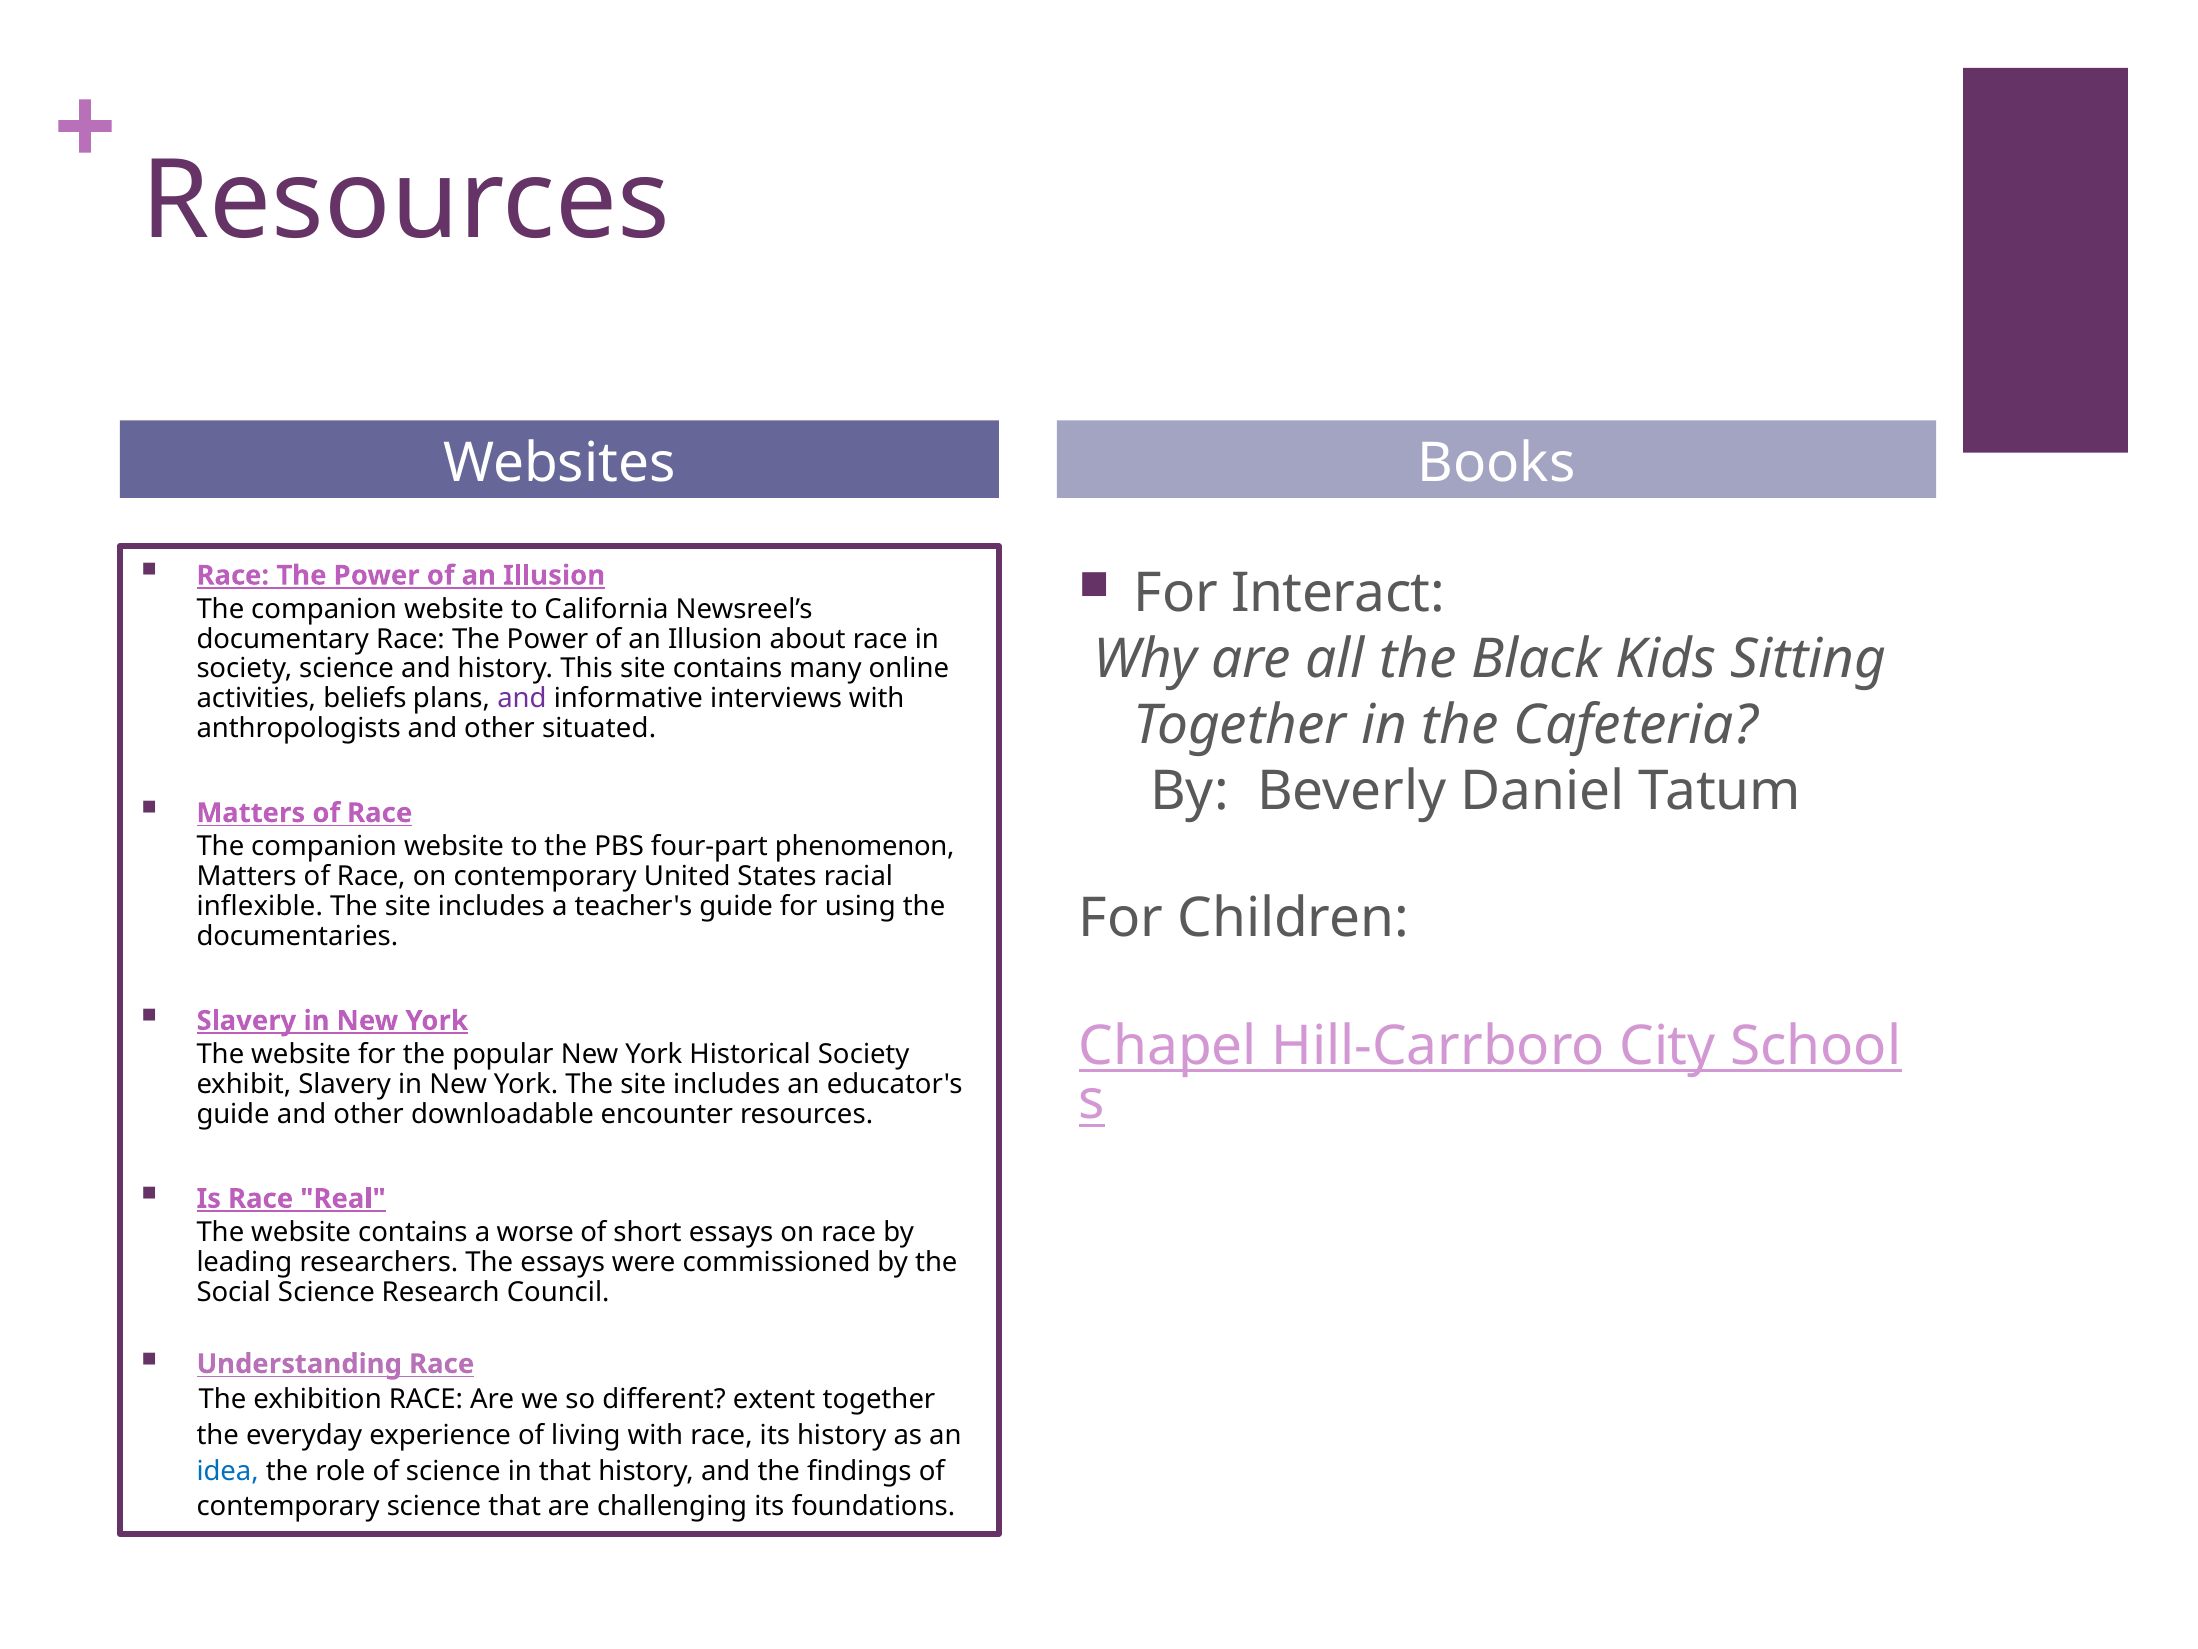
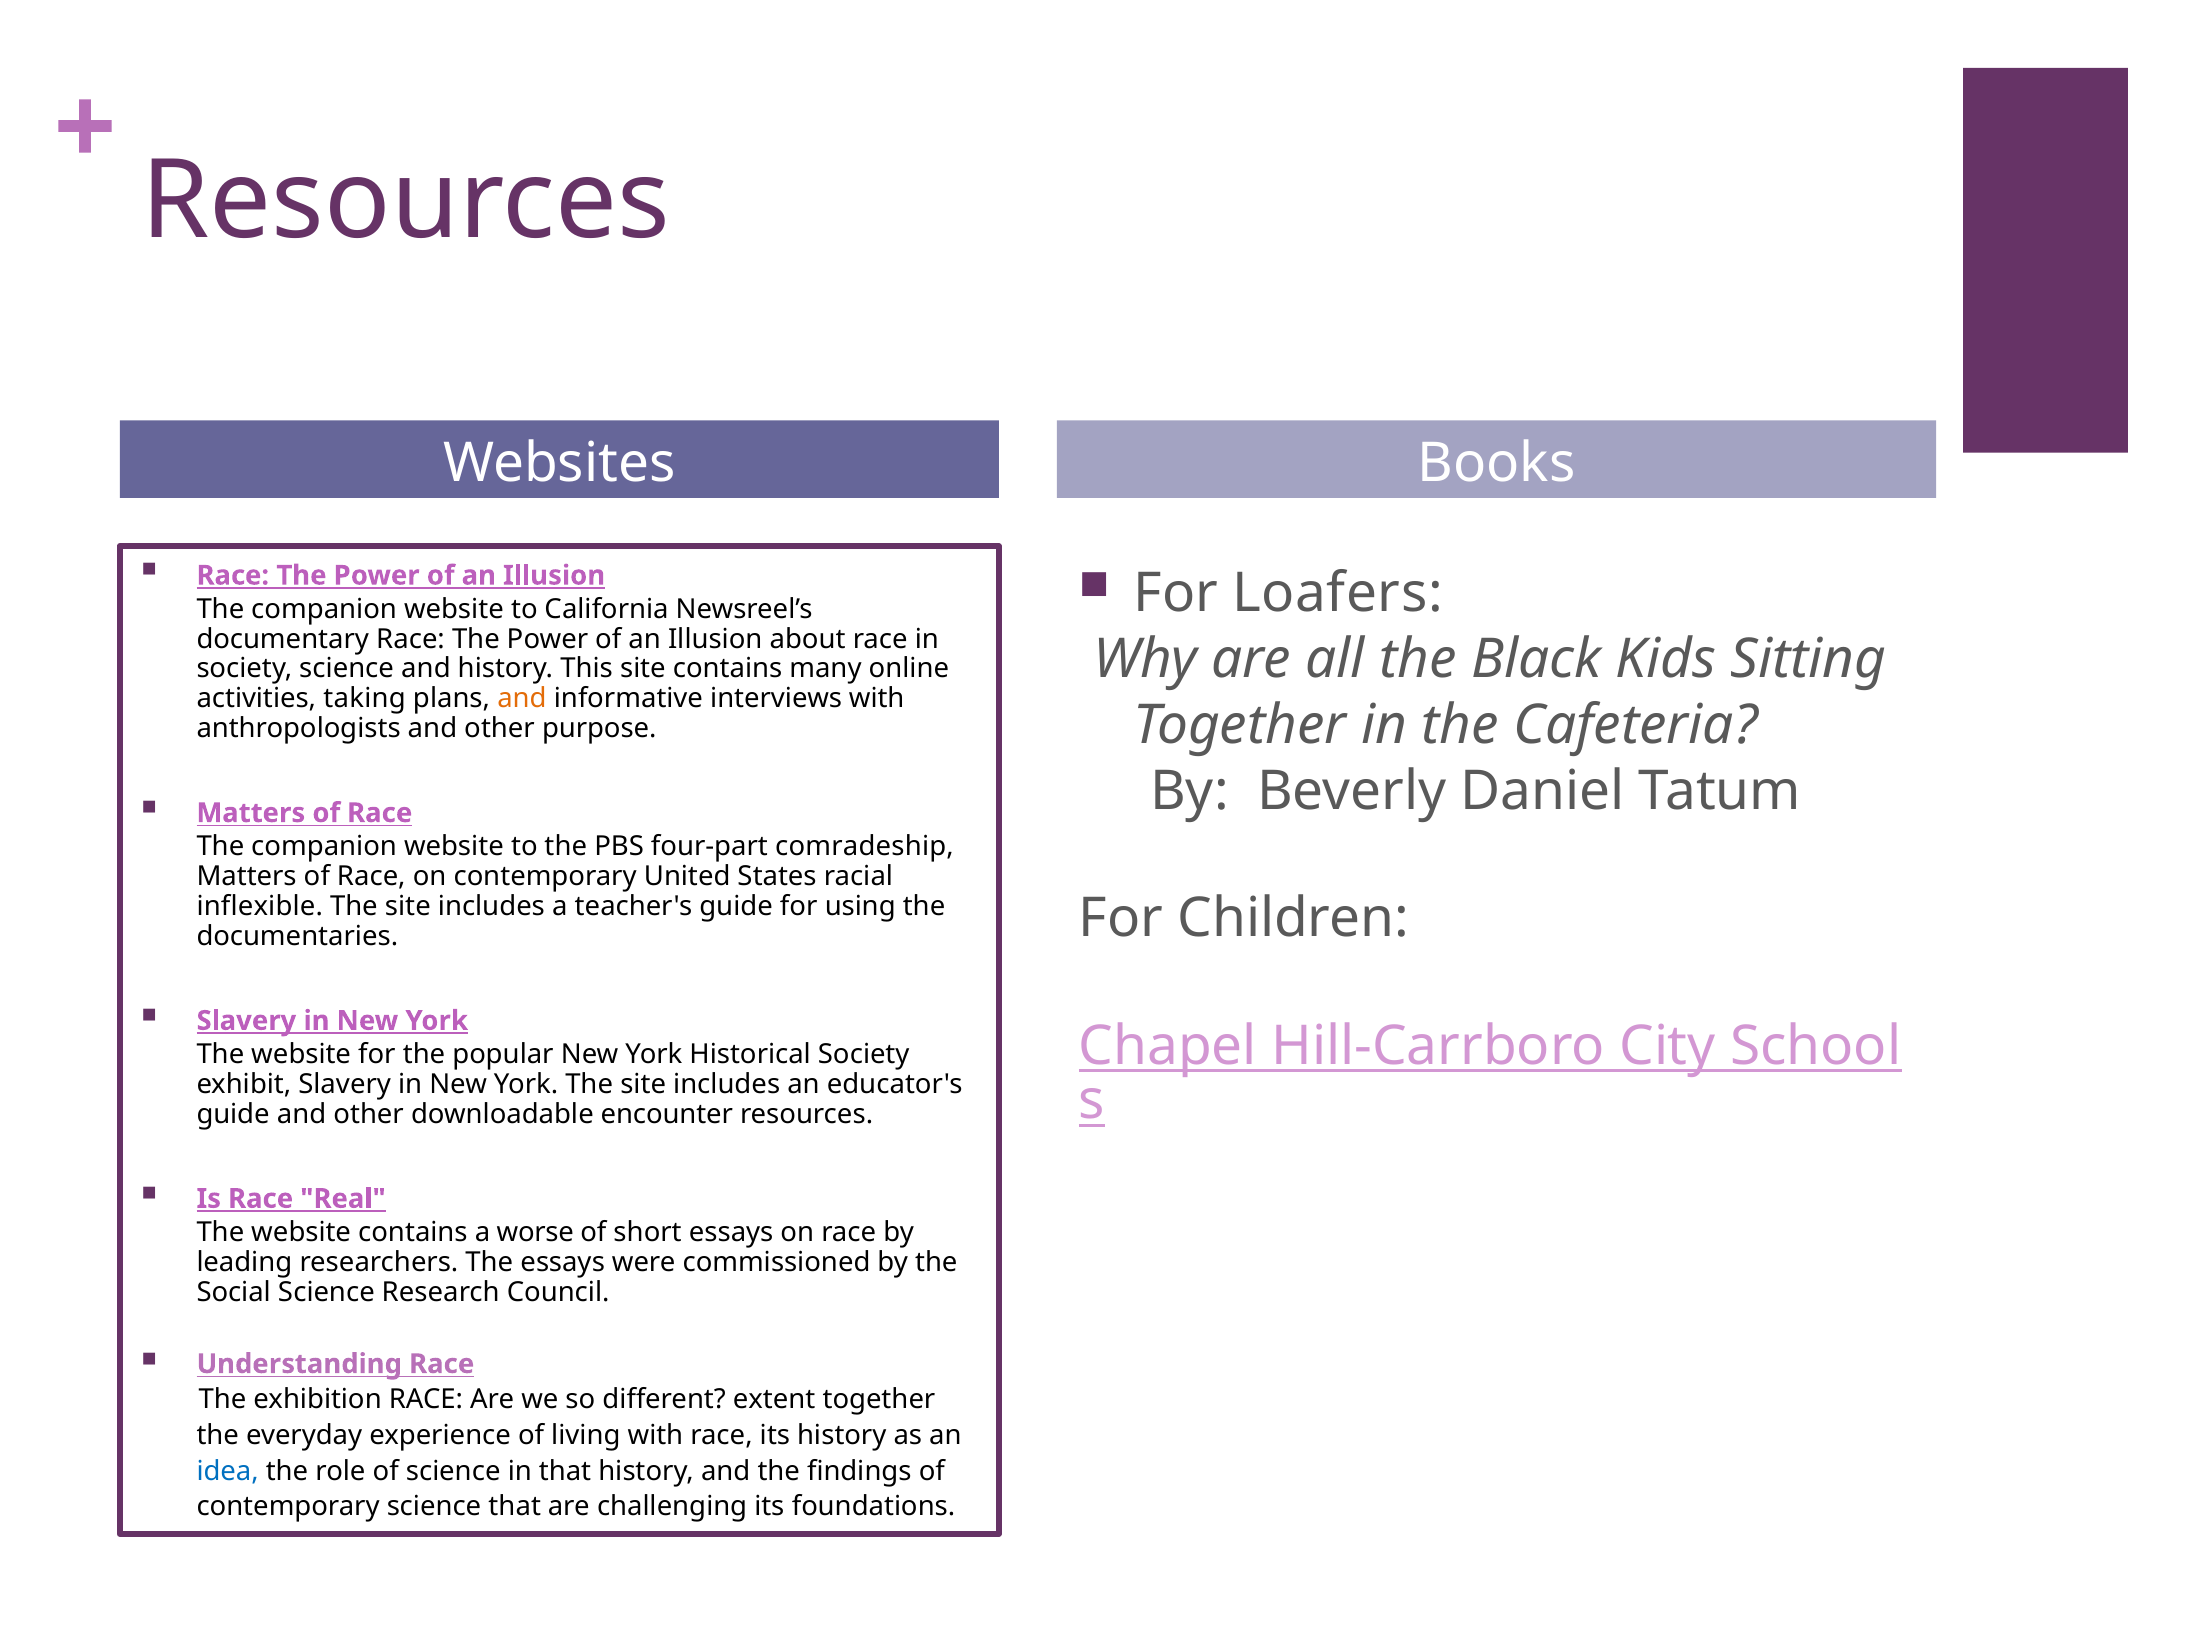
Interact: Interact -> Loafers
beliefs: beliefs -> taking
and at (522, 698) colour: purple -> orange
situated: situated -> purpose
phenomenon: phenomenon -> comradeship
